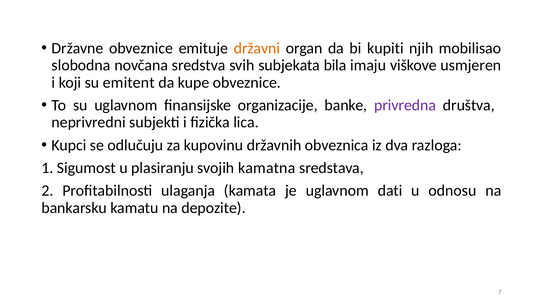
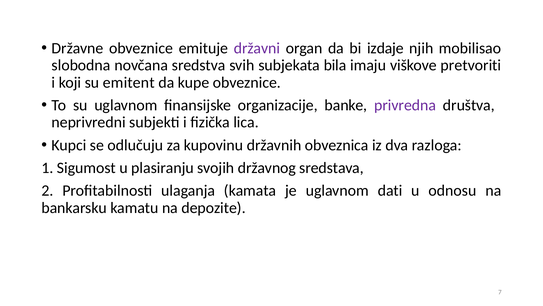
državni colour: orange -> purple
kupiti: kupiti -> izdaje
usmjeren: usmjeren -> pretvoriti
kamatna: kamatna -> državnog
